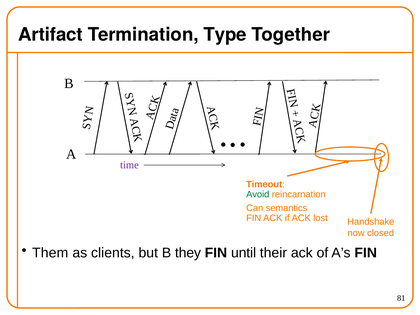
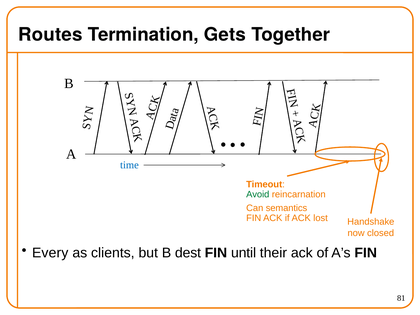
Artifact: Artifact -> Routes
Type: Type -> Gets
time colour: purple -> blue
Them: Them -> Every
they: they -> dest
